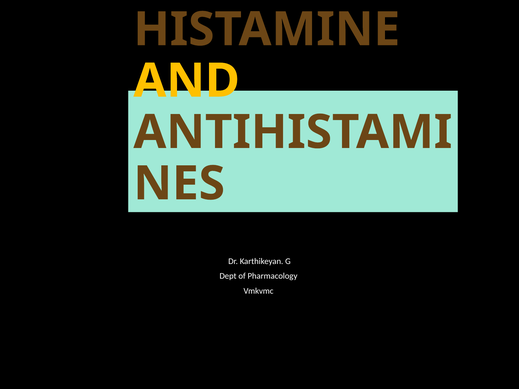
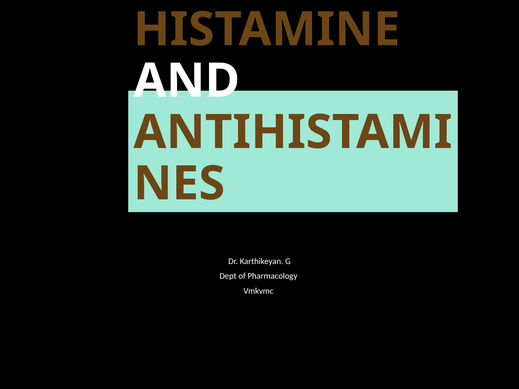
AND colour: yellow -> white
